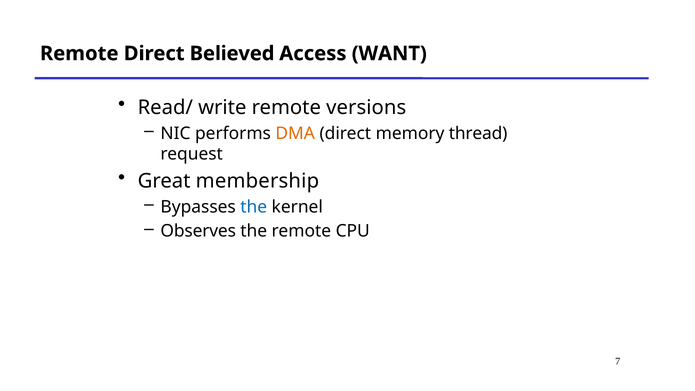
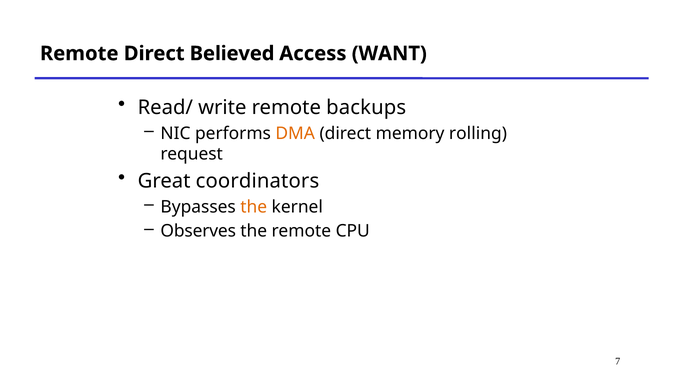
versions: versions -> backups
thread: thread -> rolling
membership: membership -> coordinators
the at (254, 207) colour: blue -> orange
